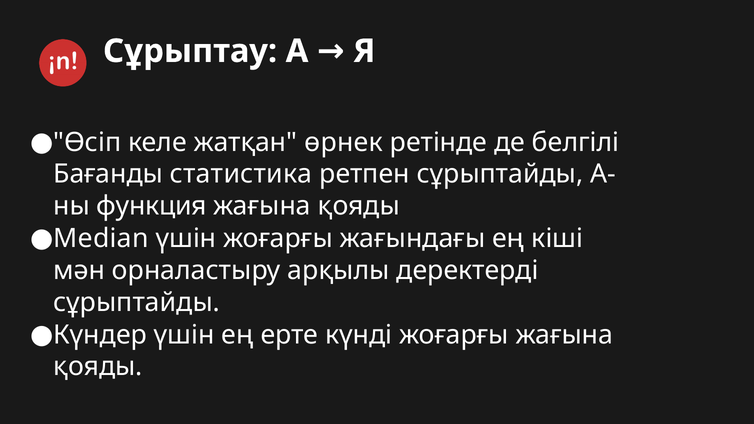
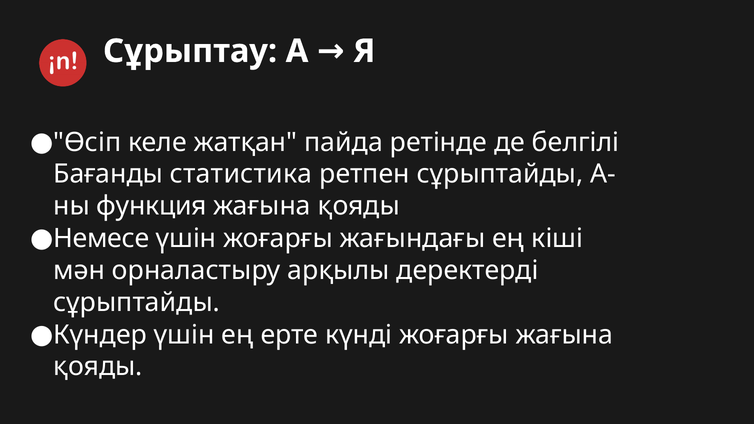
өрнек: өрнек -> пайда
Median: Median -> Немесе
